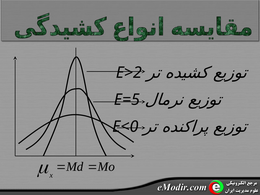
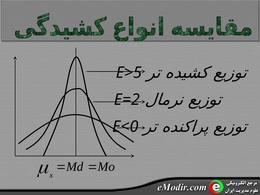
E>2: E>2 -> E>5
E=5: E=5 -> E=2
